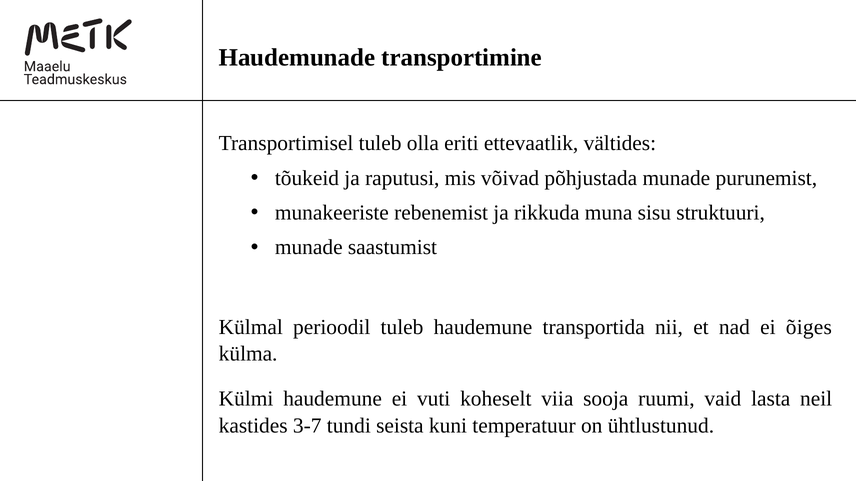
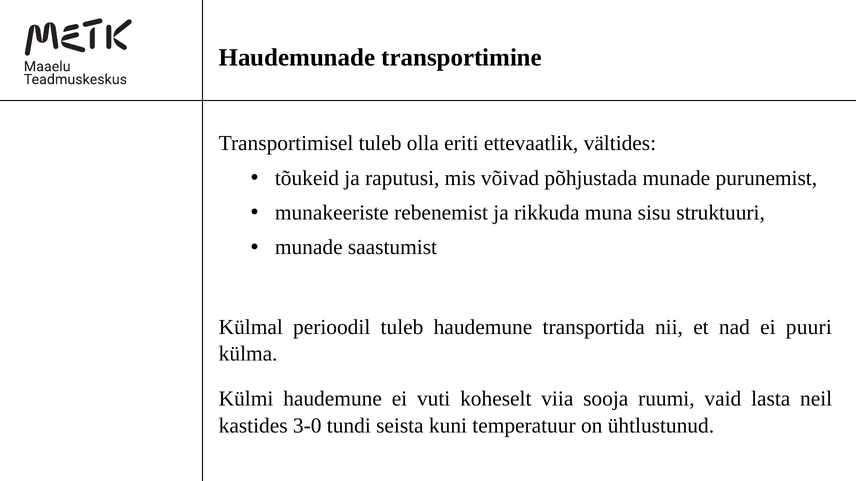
õiges: õiges -> puuri
3-7: 3-7 -> 3-0
